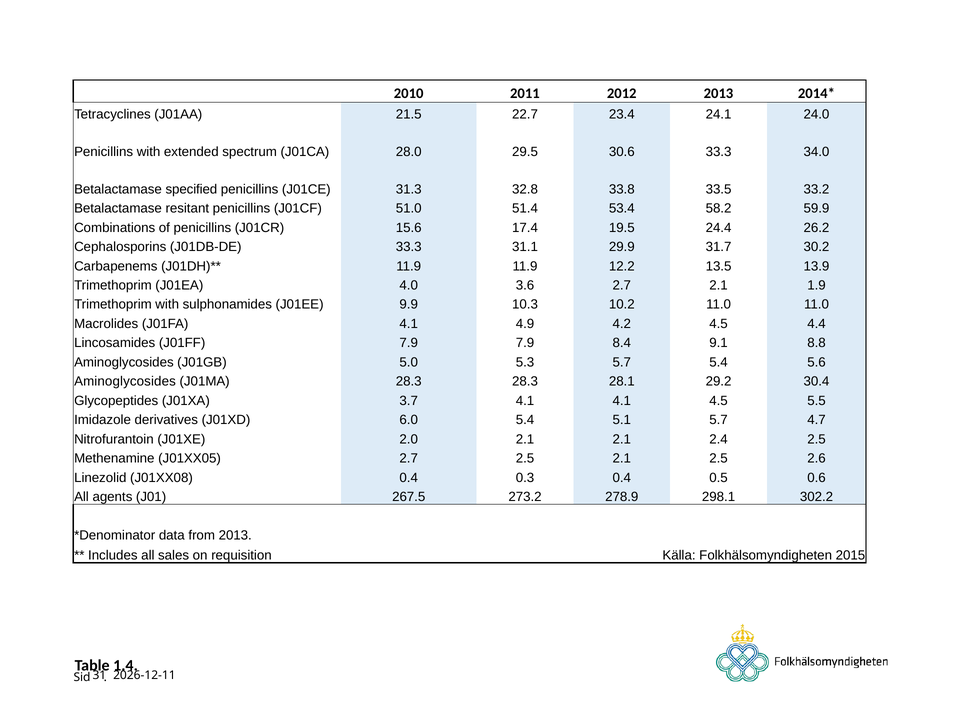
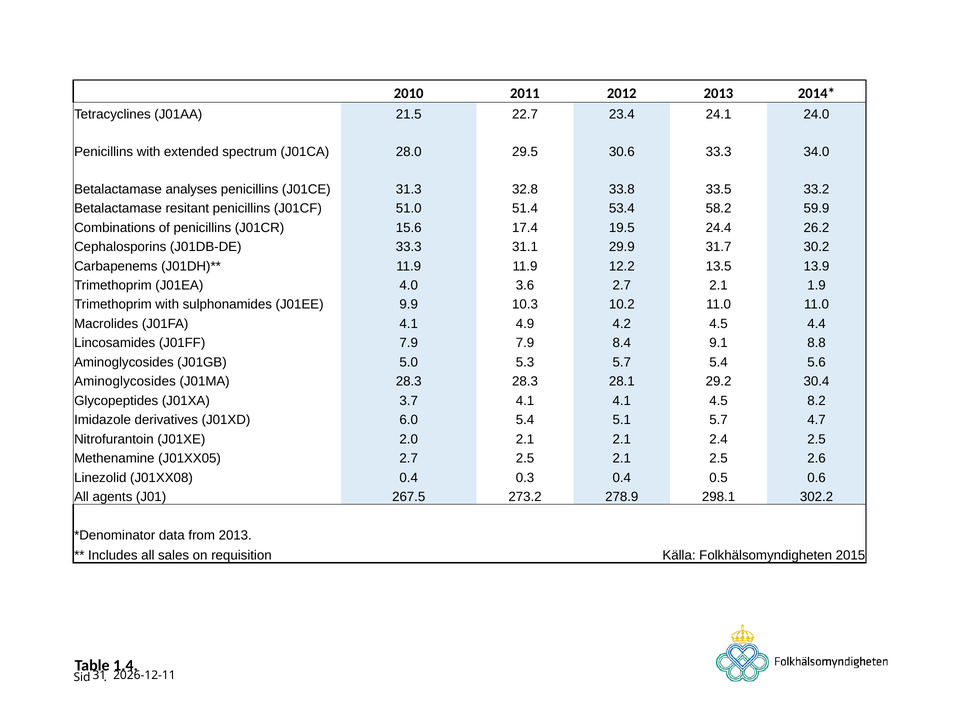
specified: specified -> analyses
5.5: 5.5 -> 8.2
